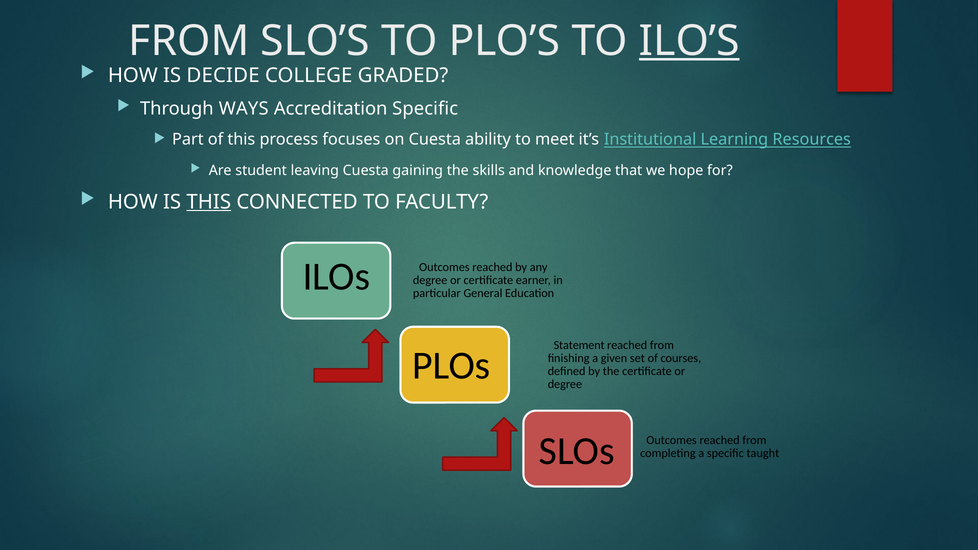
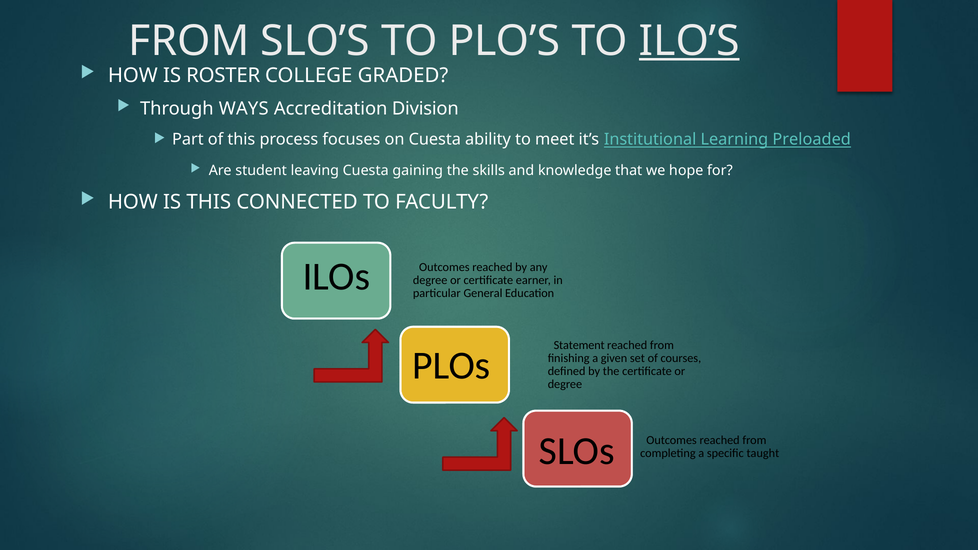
DECIDE: DECIDE -> ROSTER
Accreditation Specific: Specific -> Division
Resources: Resources -> Preloaded
THIS at (209, 202) underline: present -> none
